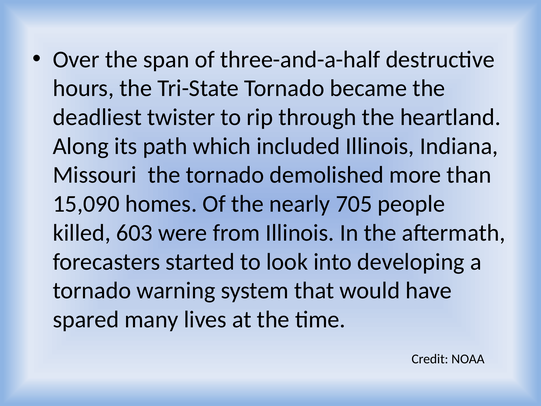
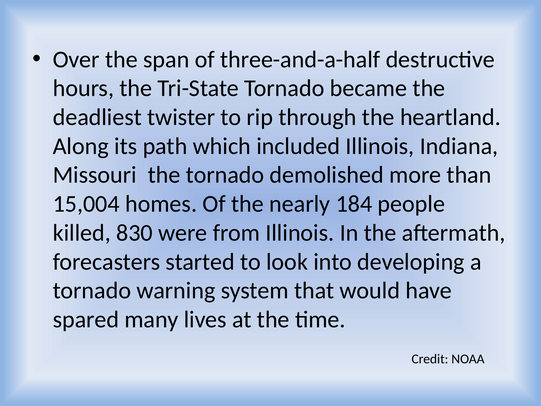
15,090: 15,090 -> 15,004
705: 705 -> 184
603: 603 -> 830
